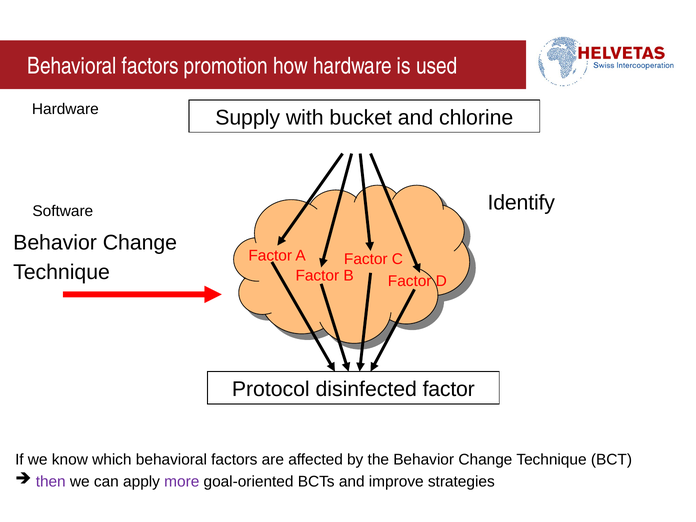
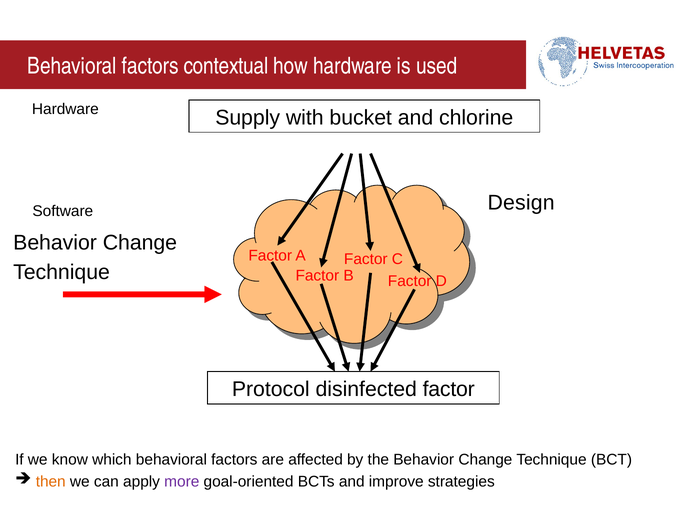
promotion: promotion -> contextual
Identify: Identify -> Design
then colour: purple -> orange
